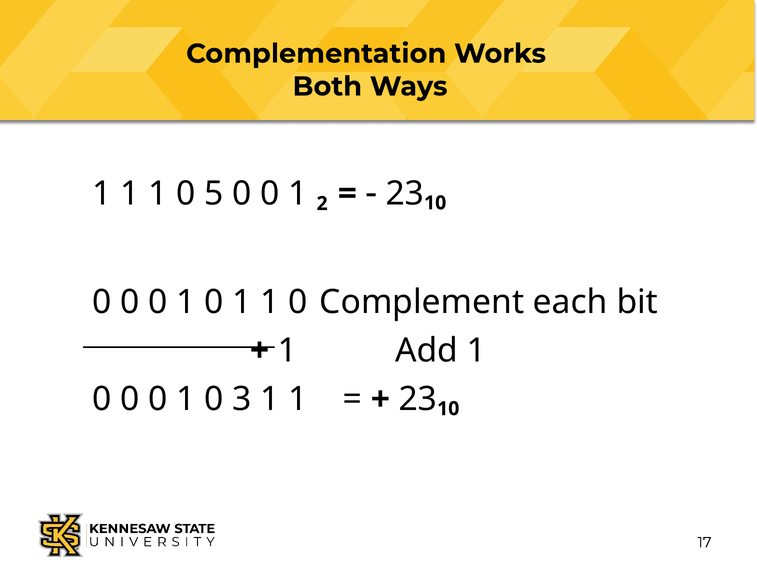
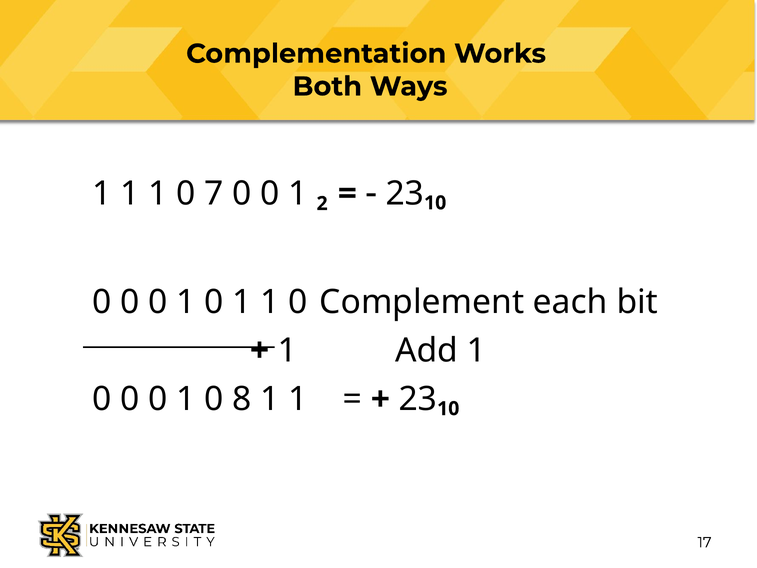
5: 5 -> 7
3: 3 -> 8
